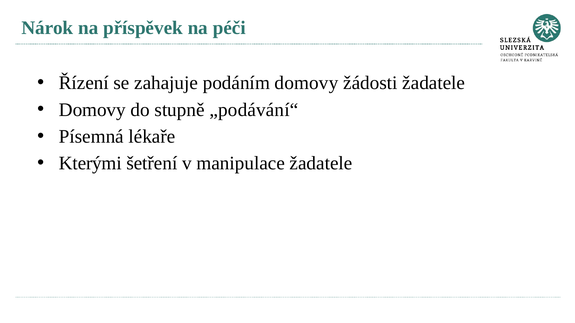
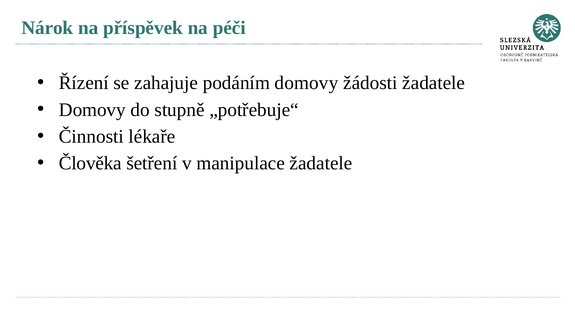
„podávání“: „podávání“ -> „potřebuje“
Písemná: Písemná -> Činnosti
Kterými: Kterými -> Člověka
